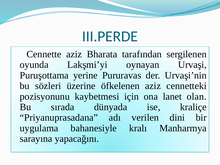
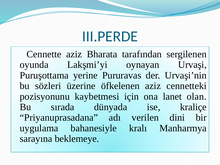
yapacağını: yapacağını -> beklemeye
